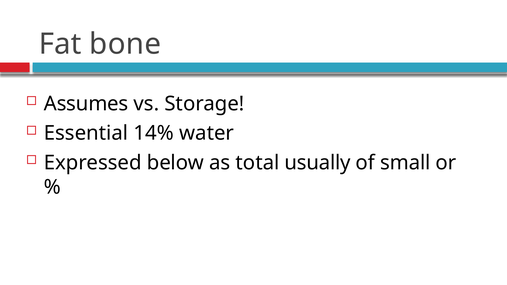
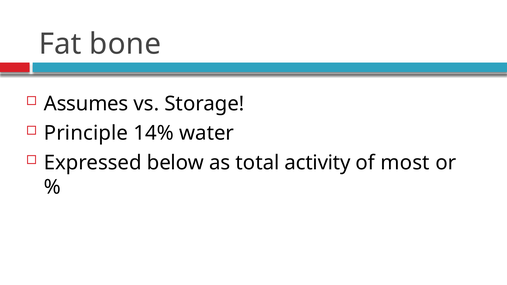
Essential: Essential -> Principle
usually: usually -> activity
small: small -> most
